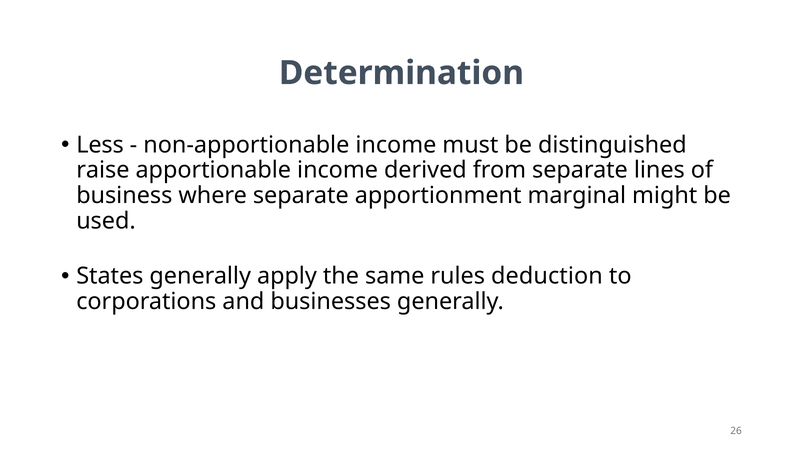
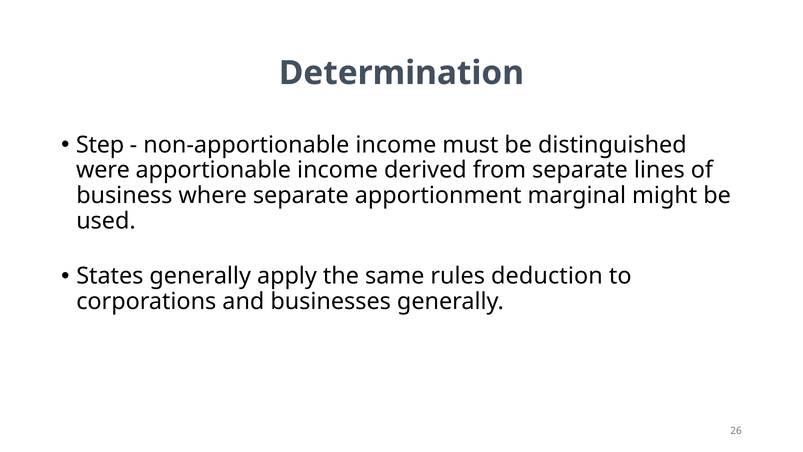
Less: Less -> Step
raise: raise -> were
